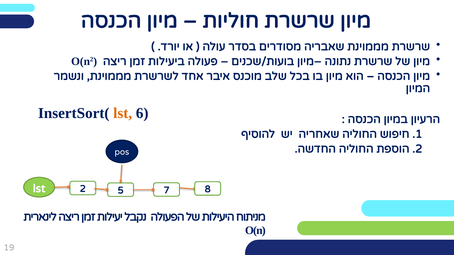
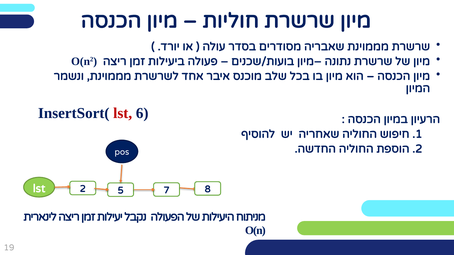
lst at (123, 113) colour: orange -> red
